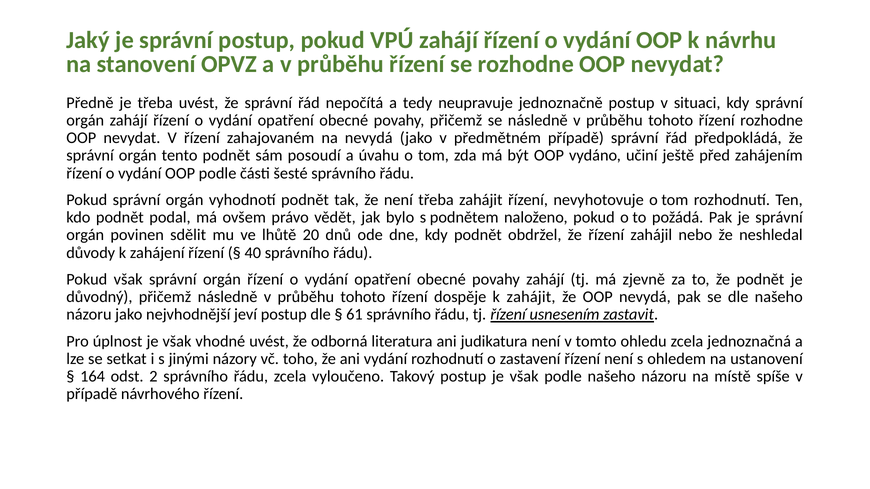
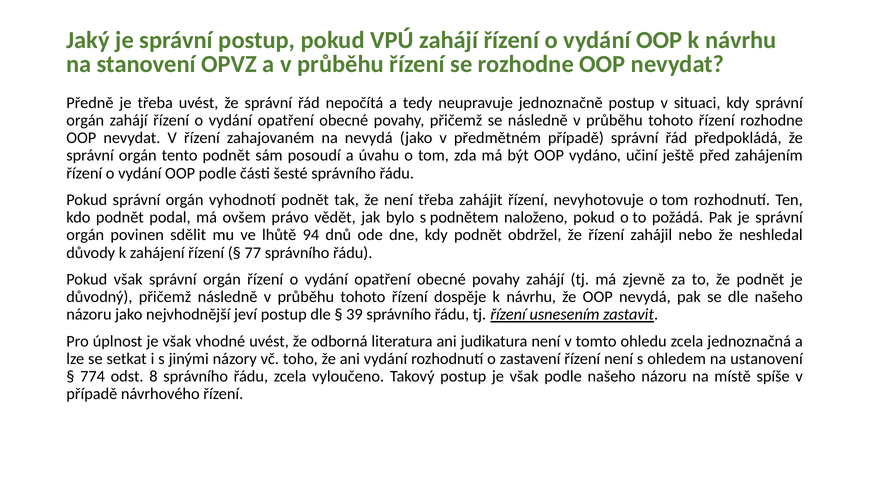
20: 20 -> 94
40: 40 -> 77
dospěje k zahájit: zahájit -> návrhu
61: 61 -> 39
164: 164 -> 774
2: 2 -> 8
